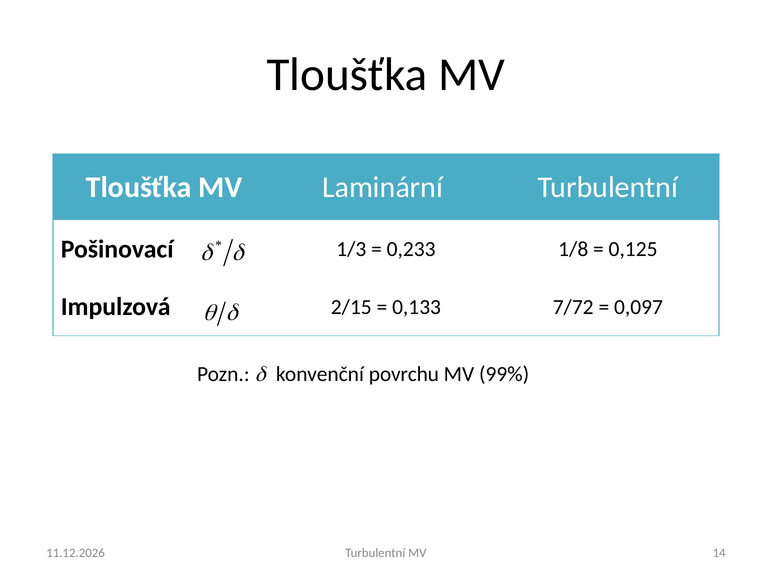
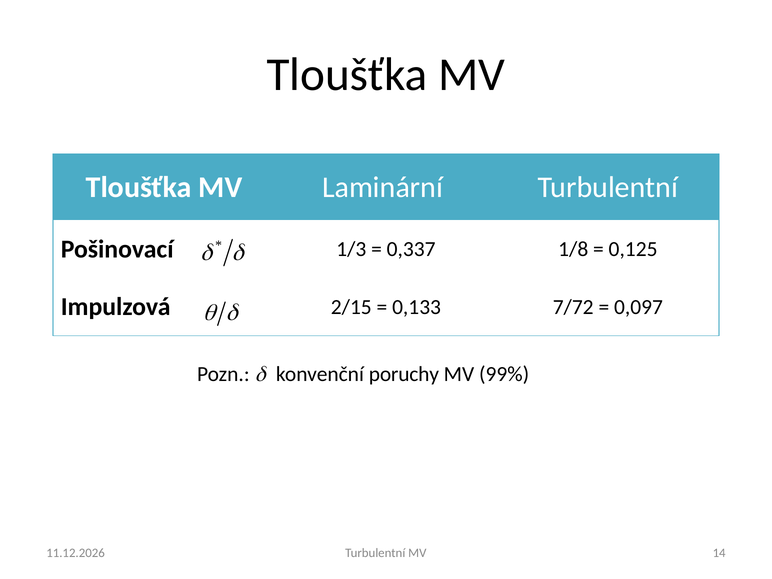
0,233: 0,233 -> 0,337
povrchu: povrchu -> poruchy
